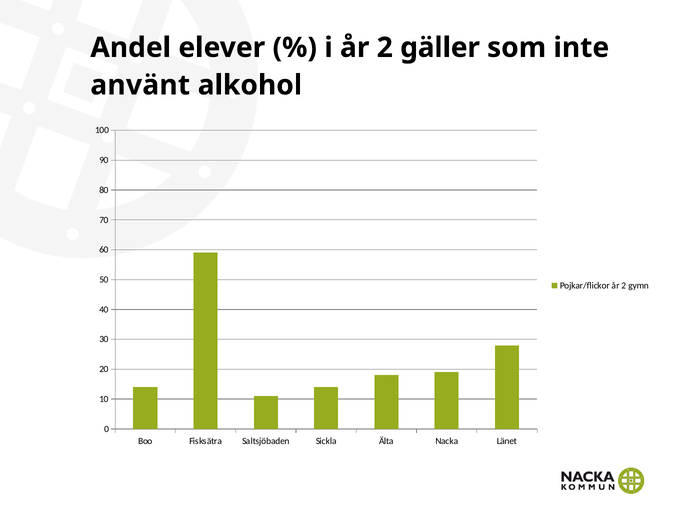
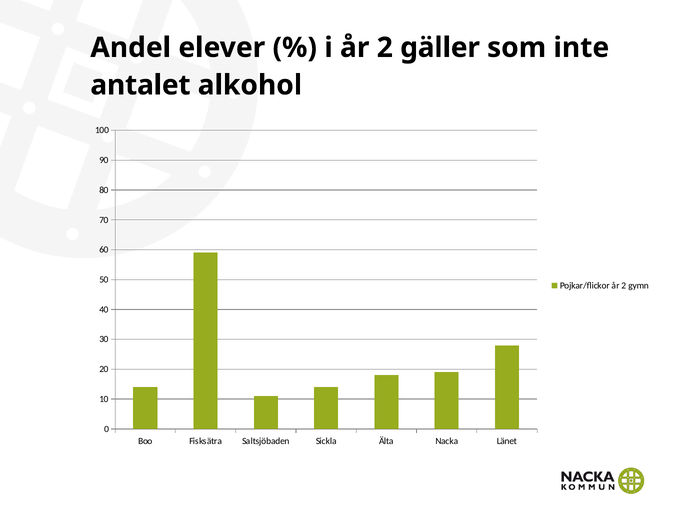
använt: använt -> antalet
